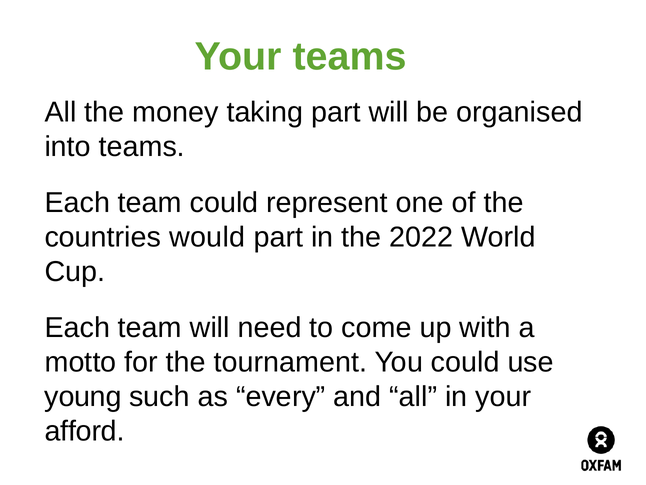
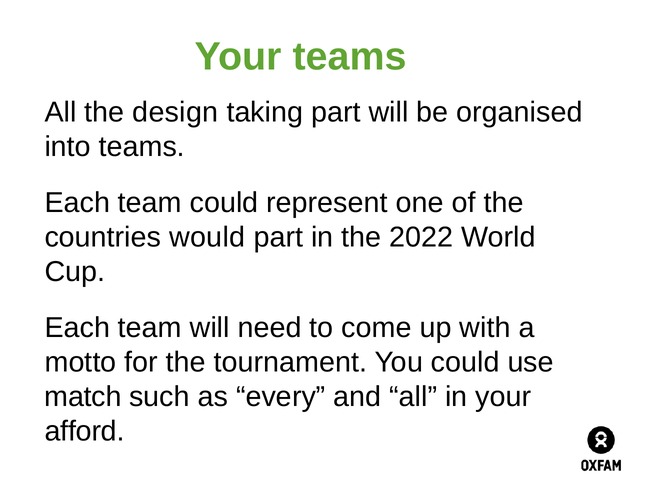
money: money -> design
young: young -> match
